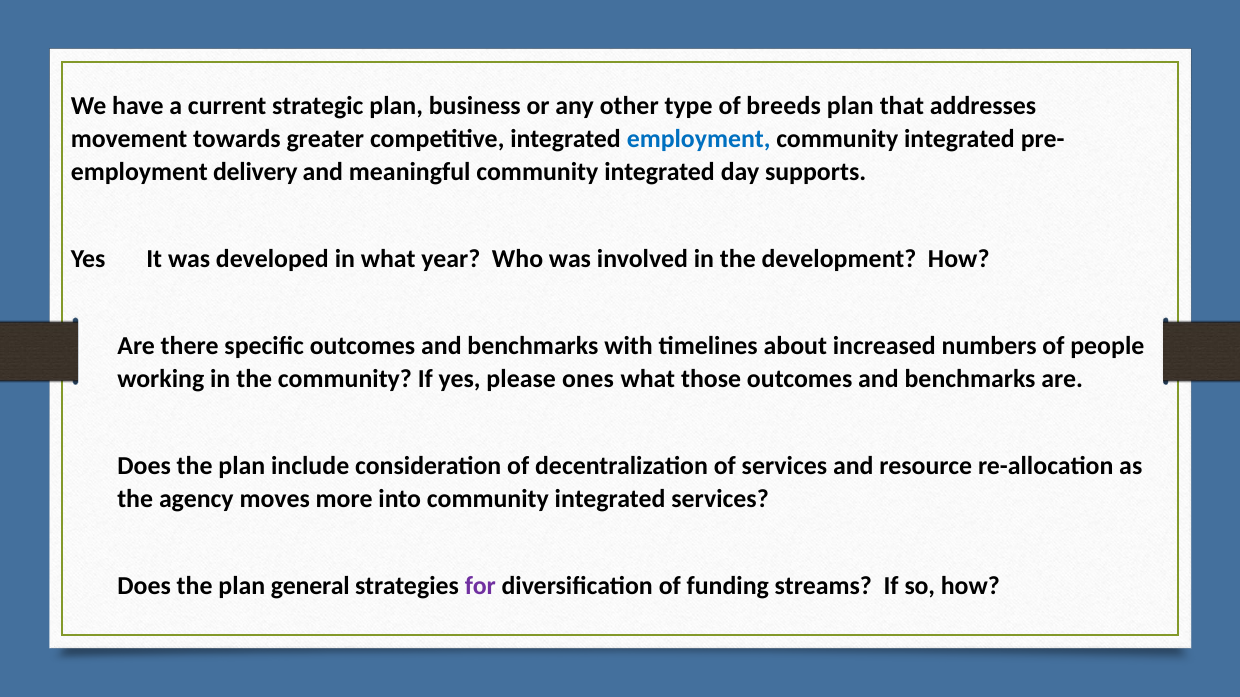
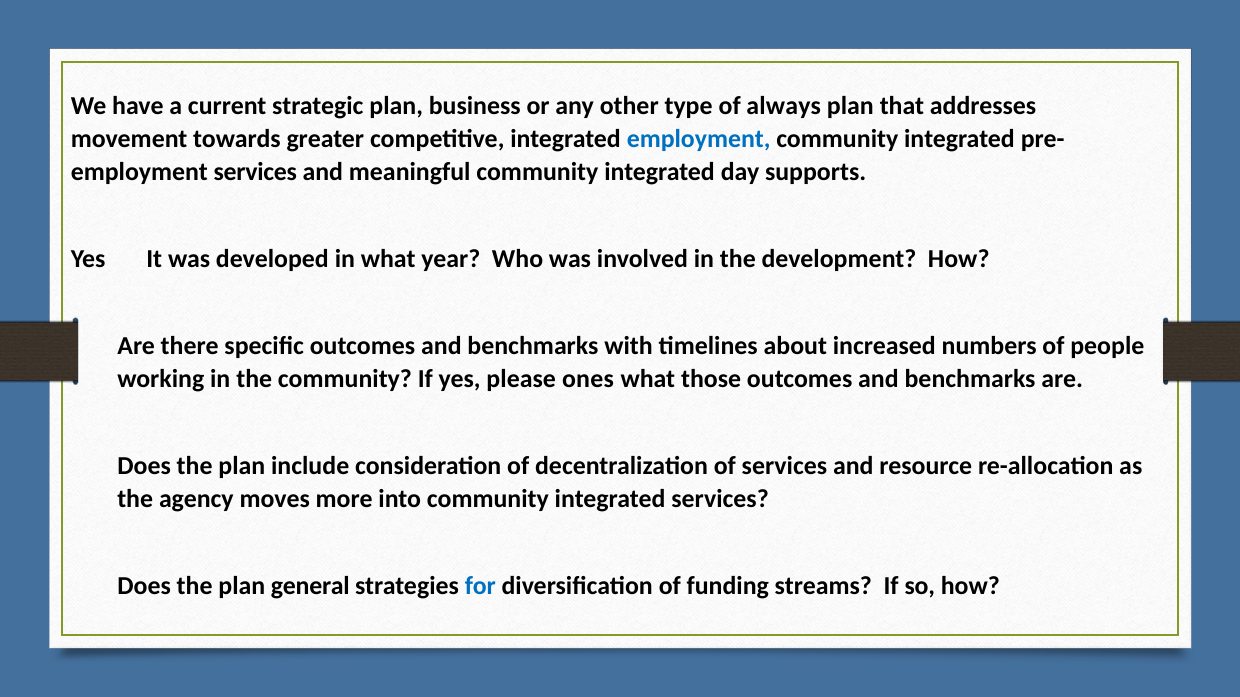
breeds: breeds -> always
employment delivery: delivery -> services
for colour: purple -> blue
